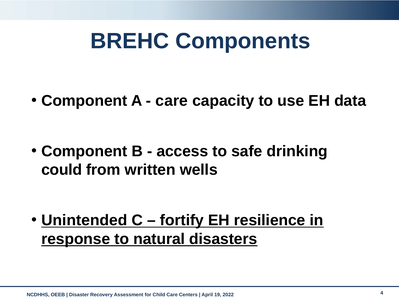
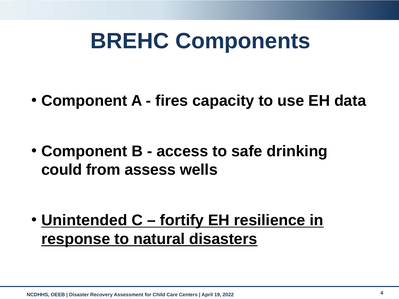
care at (172, 101): care -> fires
written: written -> assess
